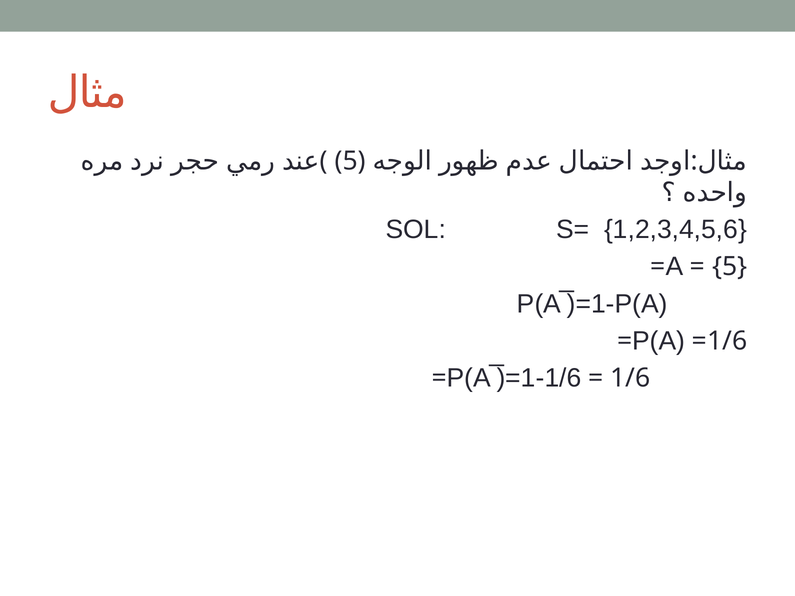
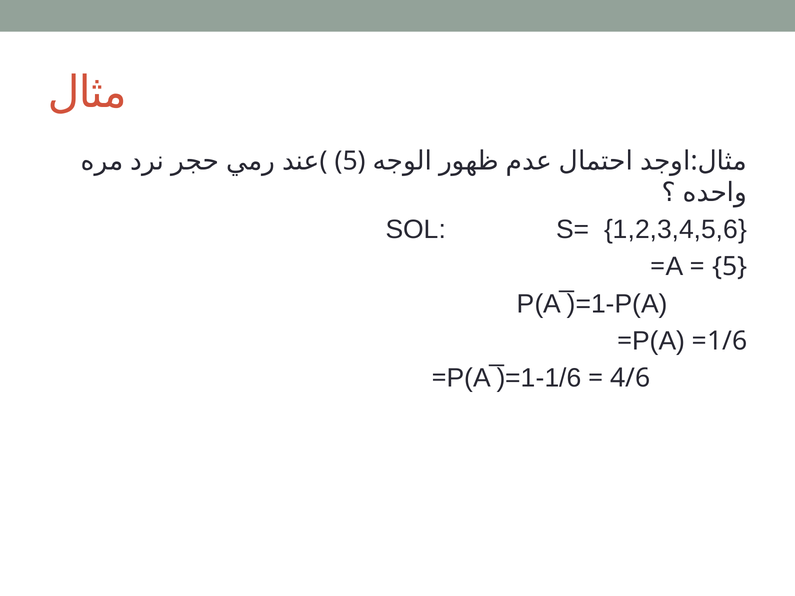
1/6 at (630, 378): 1/6 -> 4/6
